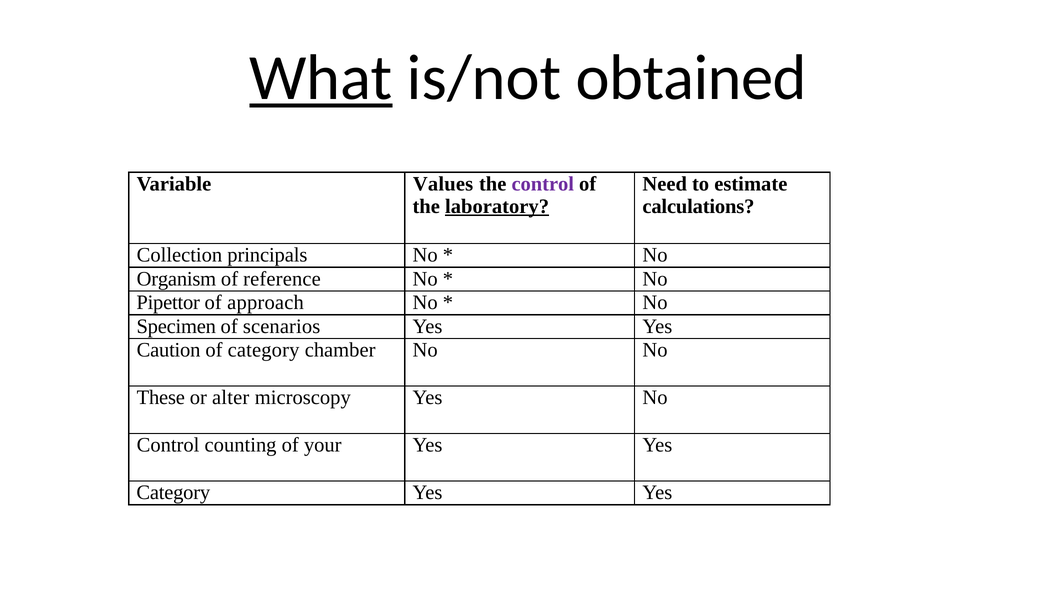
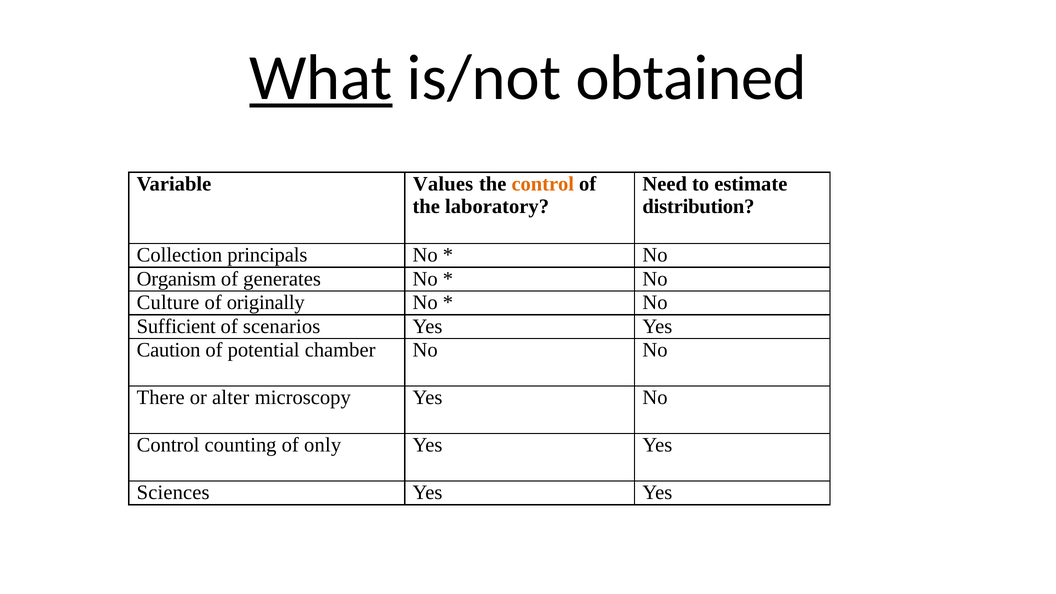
control at (543, 184) colour: purple -> orange
laboratory underline: present -> none
calculations: calculations -> distribution
reference: reference -> generates
Pipettor: Pipettor -> Culture
approach: approach -> originally
Specimen: Specimen -> Sufficient
of category: category -> potential
These: These -> There
your: your -> only
Category at (173, 493): Category -> Sciences
